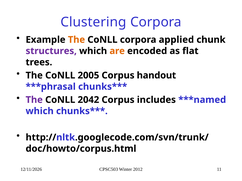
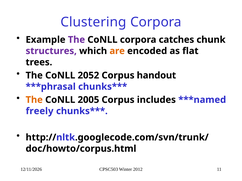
The at (76, 40) colour: orange -> purple
applied: applied -> catches
2005: 2005 -> 2052
The at (34, 100) colour: purple -> orange
2042: 2042 -> 2005
which at (40, 111): which -> freely
